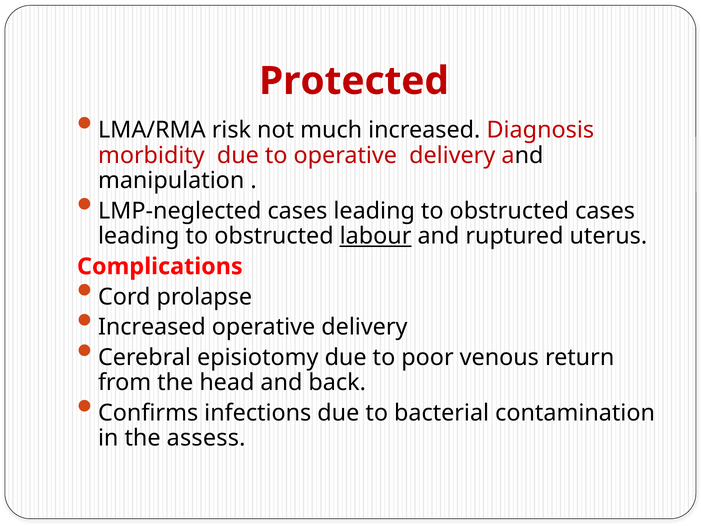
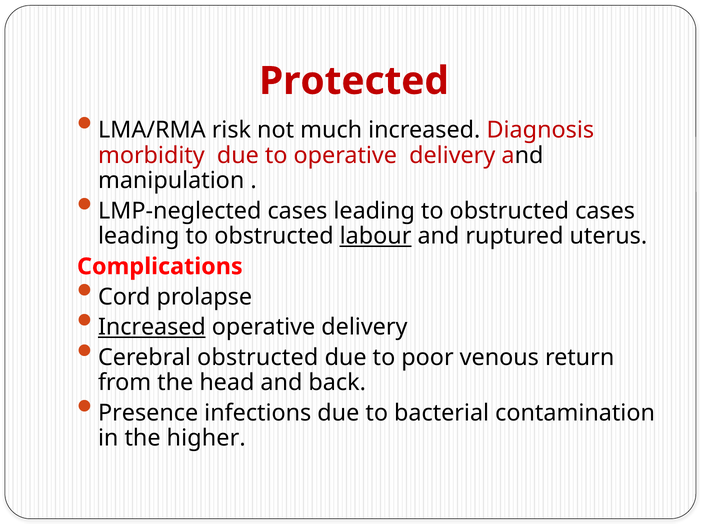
Increased at (152, 327) underline: none -> present
Cerebral episiotomy: episiotomy -> obstructed
Confirms: Confirms -> Presence
assess: assess -> higher
